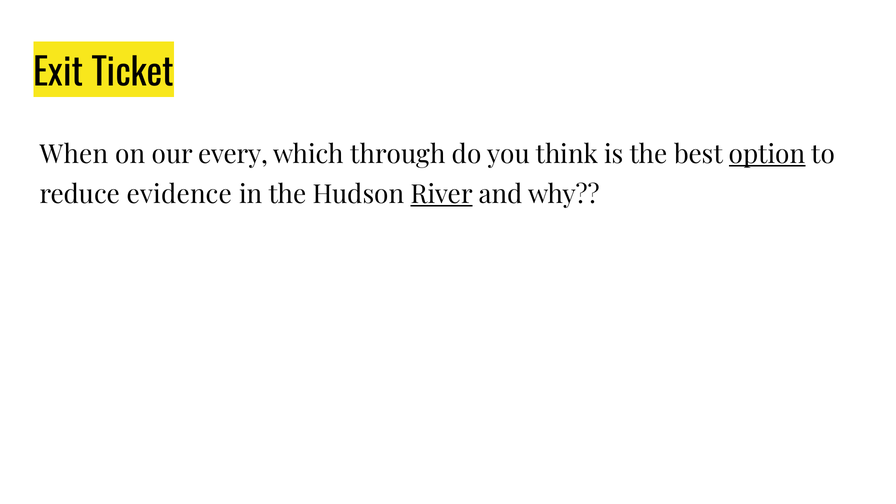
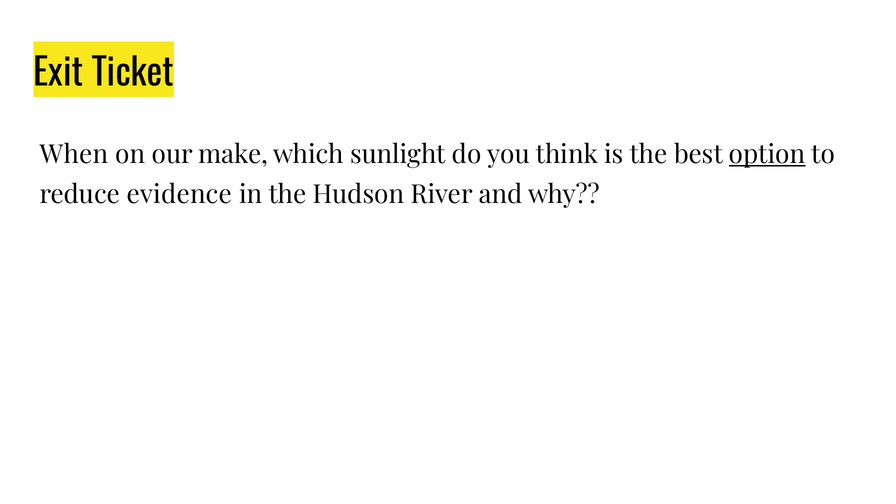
every: every -> make
through: through -> sunlight
River underline: present -> none
